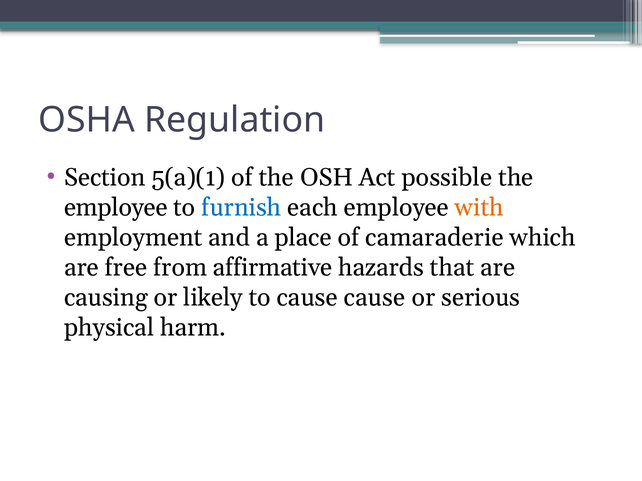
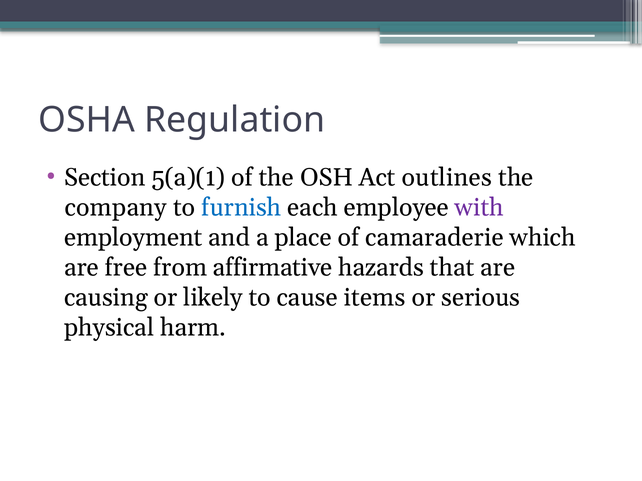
possible: possible -> outlines
employee at (116, 208): employee -> company
with colour: orange -> purple
cause cause: cause -> items
